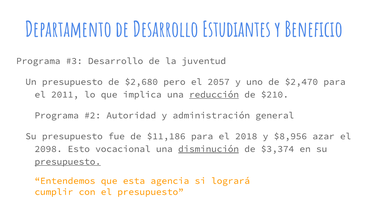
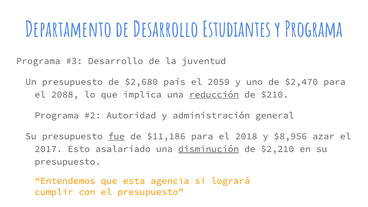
y Beneficio: Beneficio -> Programa
pero: pero -> país
2057: 2057 -> 2059
2011: 2011 -> 2088
fue underline: none -> present
2098: 2098 -> 2017
vocacional: vocacional -> asalariado
$3,374: $3,374 -> $2,210
presupuesto at (68, 162) underline: present -> none
